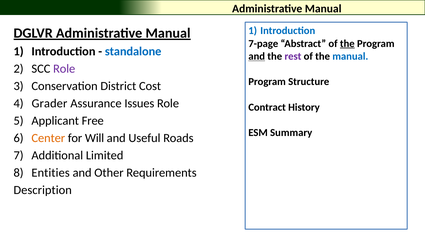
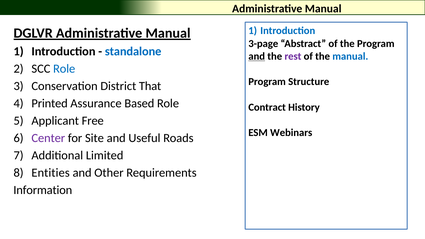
7-page: 7-page -> 3-page
the at (347, 44) underline: present -> none
Role at (64, 69) colour: purple -> blue
Cost: Cost -> That
Grader: Grader -> Printed
Issues: Issues -> Based
Summary: Summary -> Webinars
Center colour: orange -> purple
Will: Will -> Site
Description: Description -> Information
